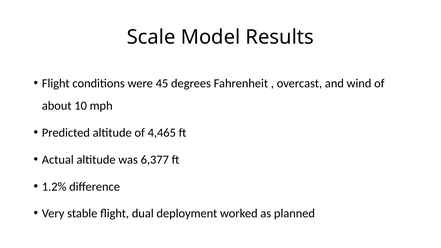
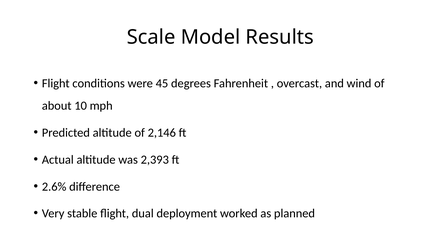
4,465: 4,465 -> 2,146
6,377: 6,377 -> 2,393
1.2%: 1.2% -> 2.6%
